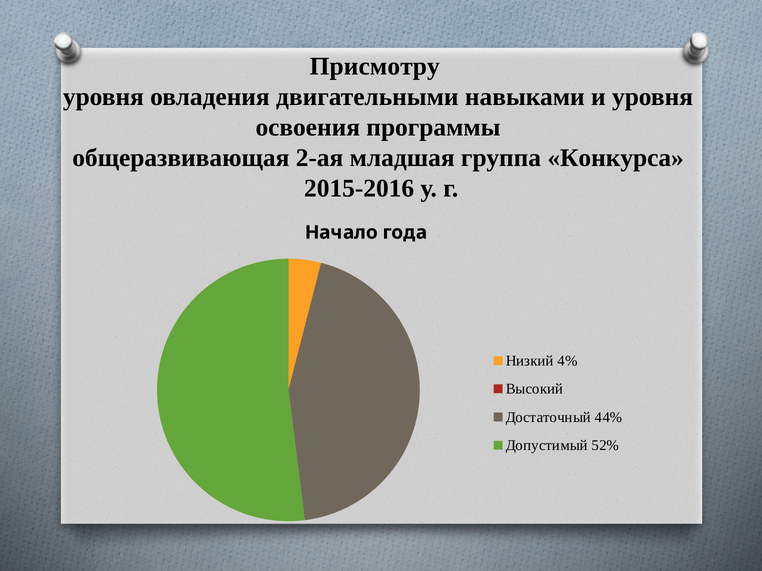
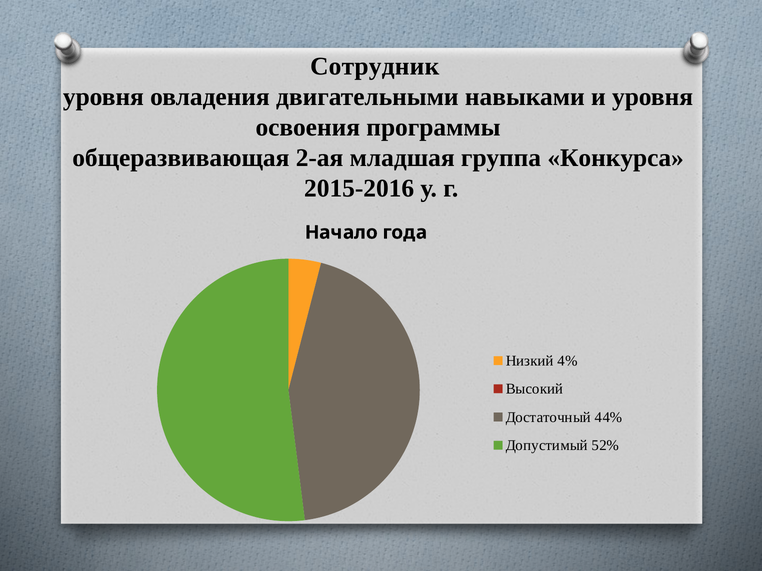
Присмотру: Присмотру -> Сотрудник
